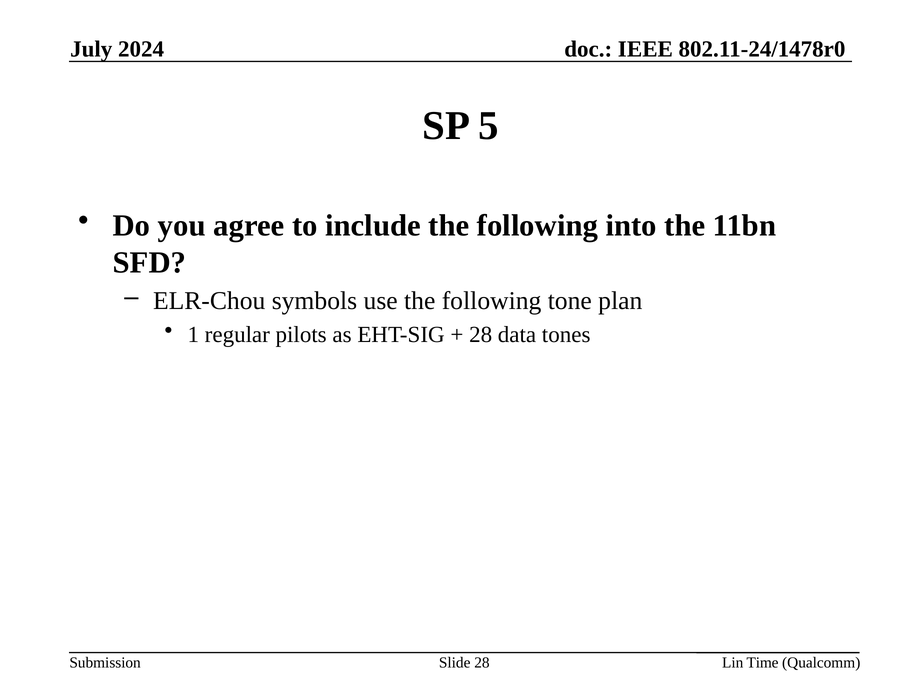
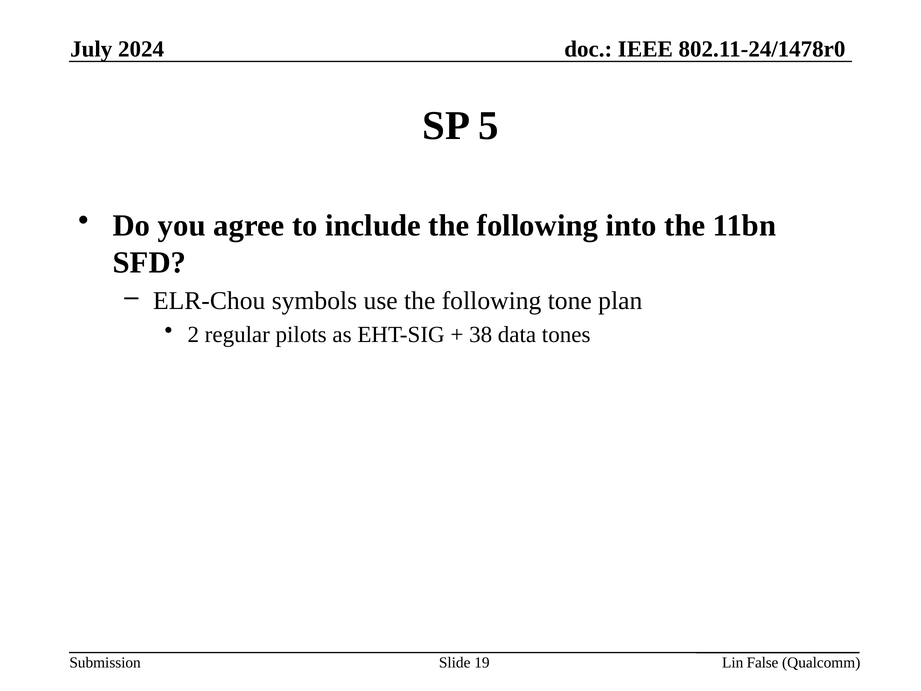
1: 1 -> 2
28 at (481, 335): 28 -> 38
Slide 28: 28 -> 19
Time: Time -> False
